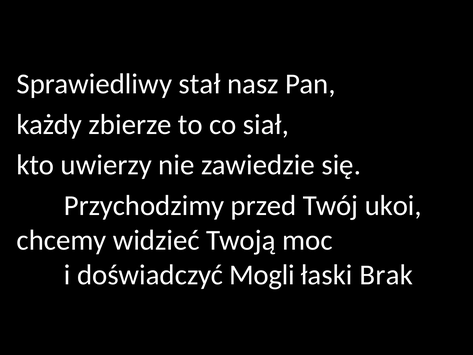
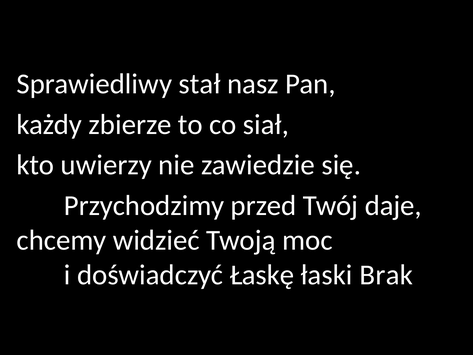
ukoi: ukoi -> daje
Mogli: Mogli -> Łaskę
